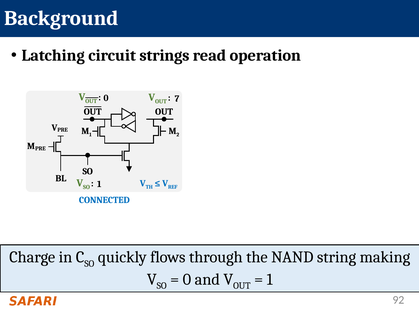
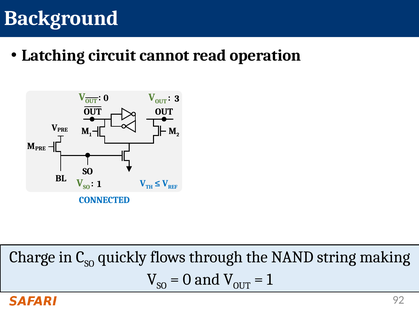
strings: strings -> cannot
7: 7 -> 3
